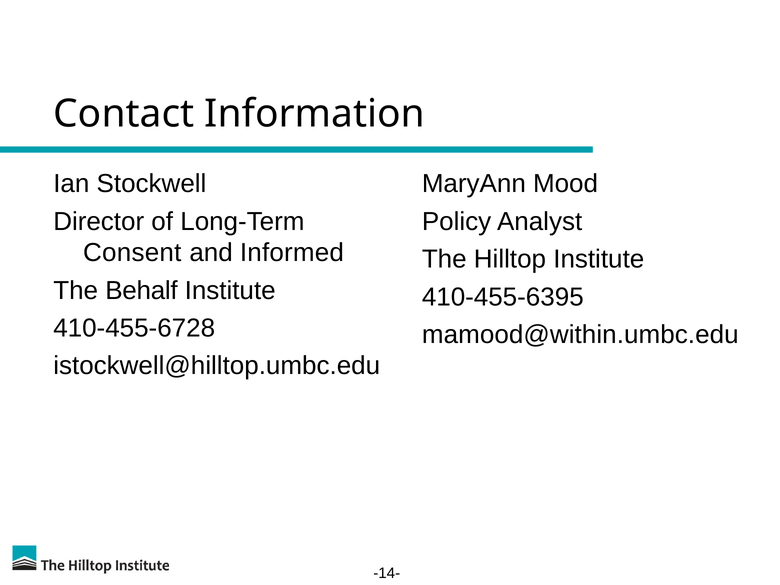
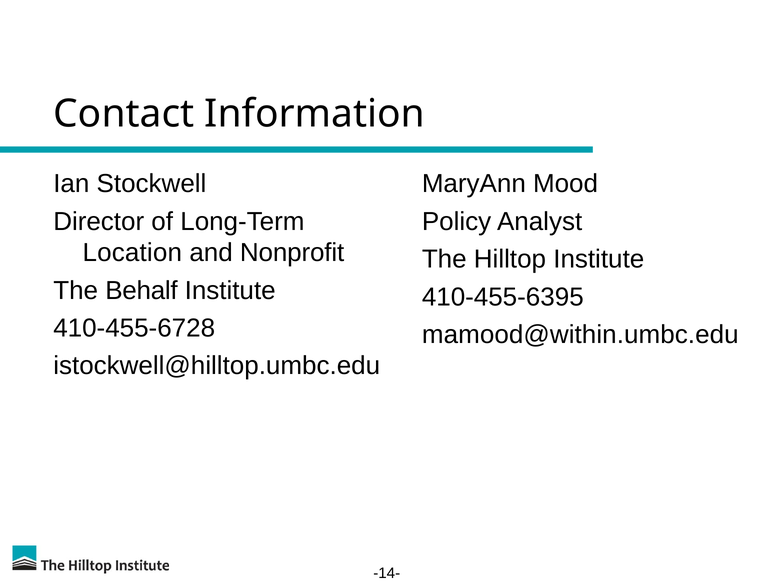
Consent: Consent -> Location
Informed: Informed -> Nonprofit
